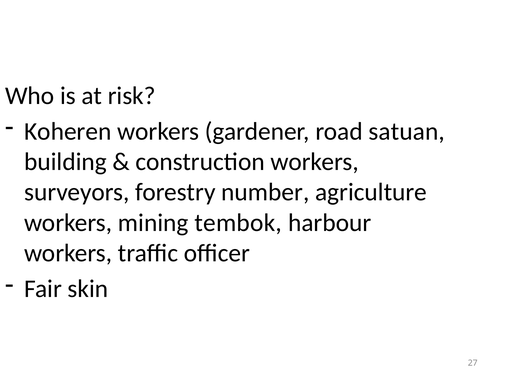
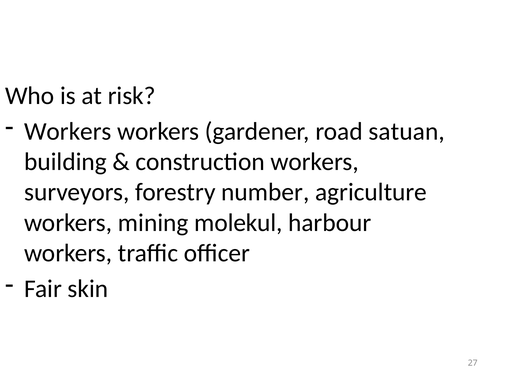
Koheren at (68, 131): Koheren -> Workers
tembok: tembok -> molekul
